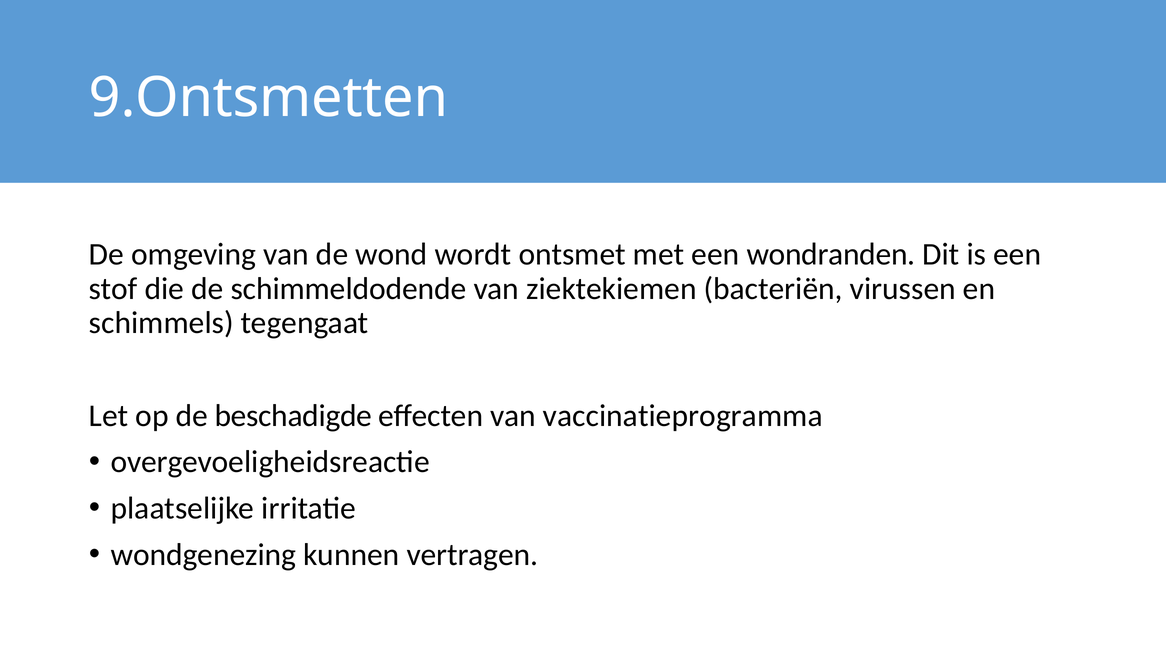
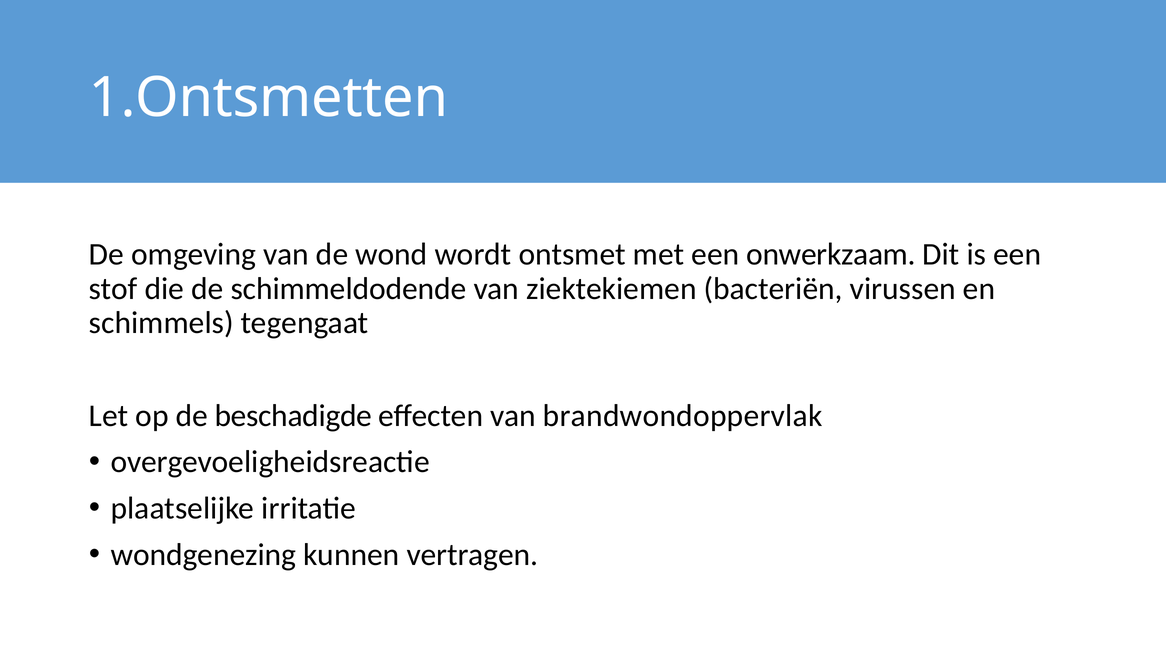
9.Ontsmetten: 9.Ontsmetten -> 1.Ontsmetten
wondranden: wondranden -> onwerkzaam
vaccinatieprogramma: vaccinatieprogramma -> brandwondoppervlak
